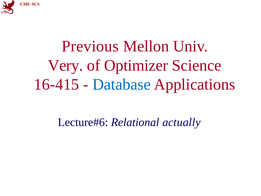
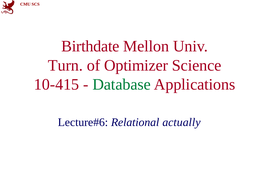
Previous: Previous -> Birthdate
Very: Very -> Turn
16-415: 16-415 -> 10-415
Database colour: blue -> green
